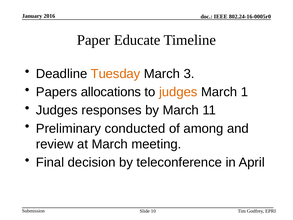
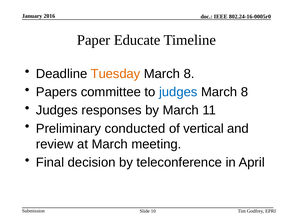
3 at (189, 74): 3 -> 8
allocations: allocations -> committee
judges at (178, 92) colour: orange -> blue
1 at (244, 92): 1 -> 8
among: among -> vertical
